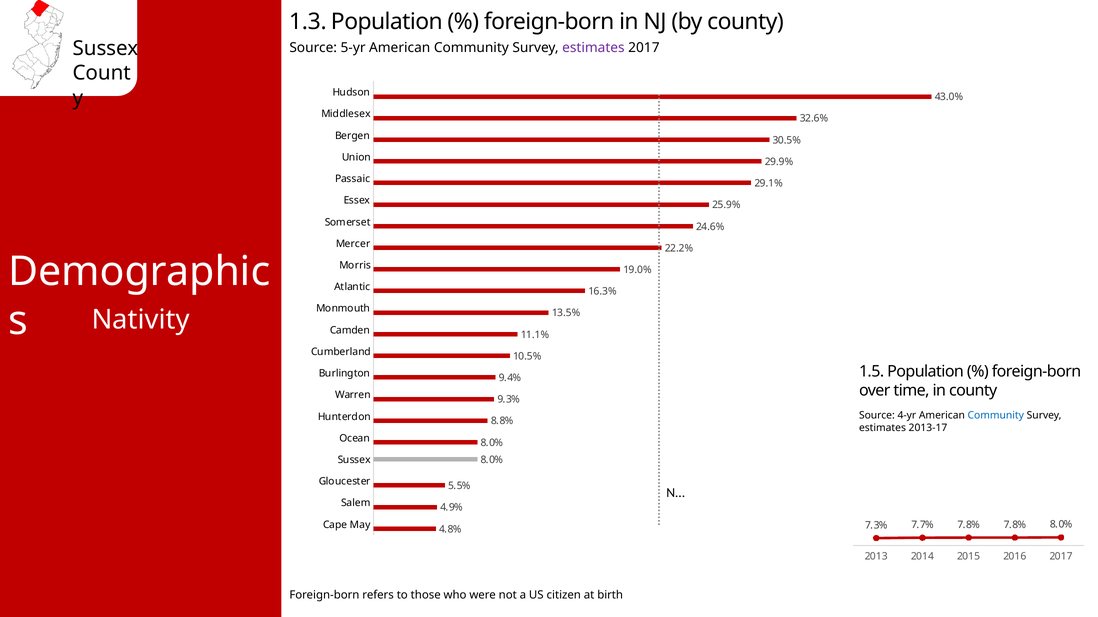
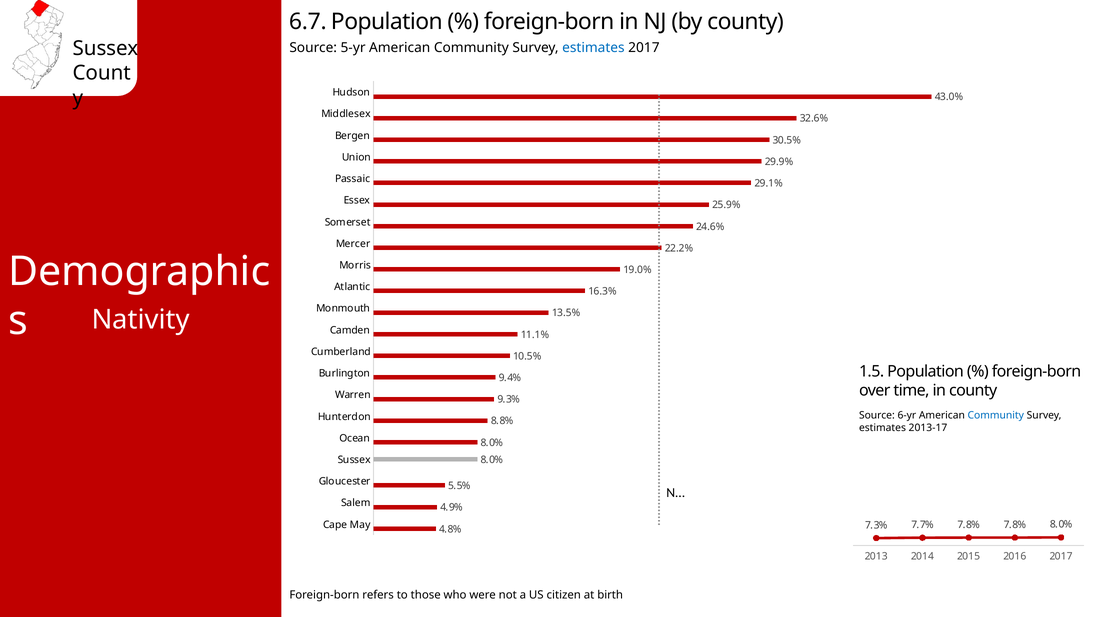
1.3: 1.3 -> 6.7
estimates at (593, 48) colour: purple -> blue
4-yr: 4-yr -> 6-yr
